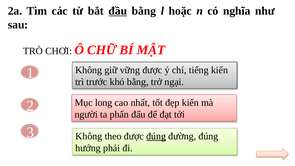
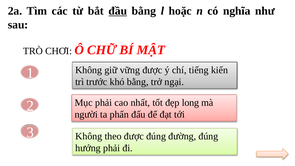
Mục long: long -> phải
đẹp kiến: kiến -> long
đúng at (156, 136) underline: present -> none
